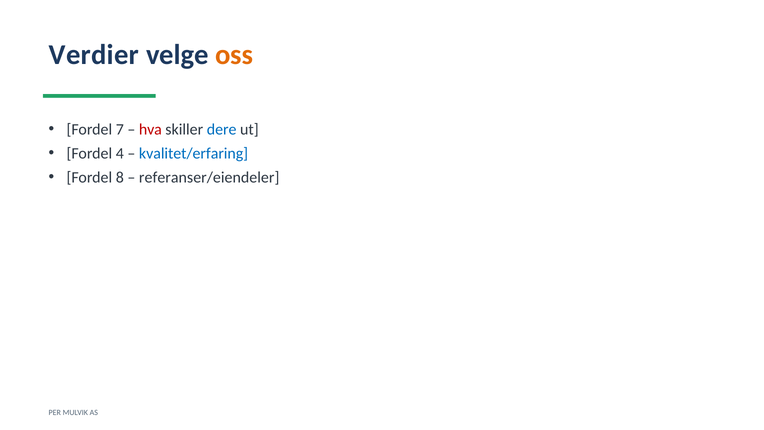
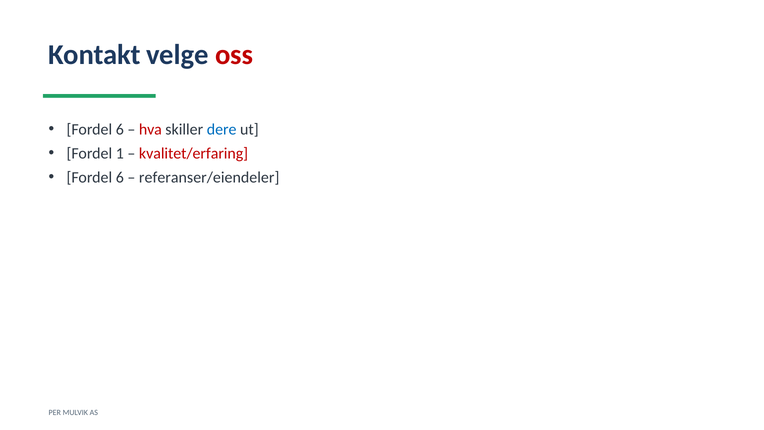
Verdier: Verdier -> Kontakt
oss colour: orange -> red
7 at (120, 129): 7 -> 6
4: 4 -> 1
kvalitet/erfaring colour: blue -> red
8 at (120, 177): 8 -> 6
